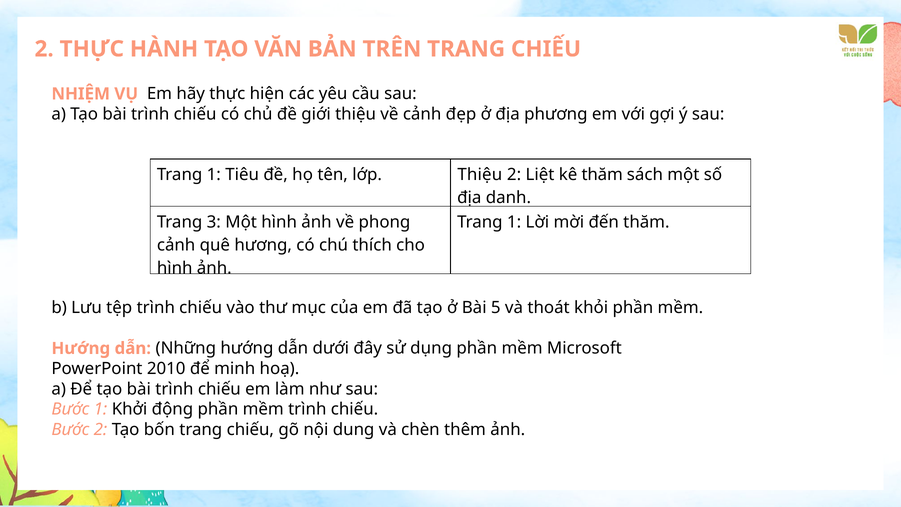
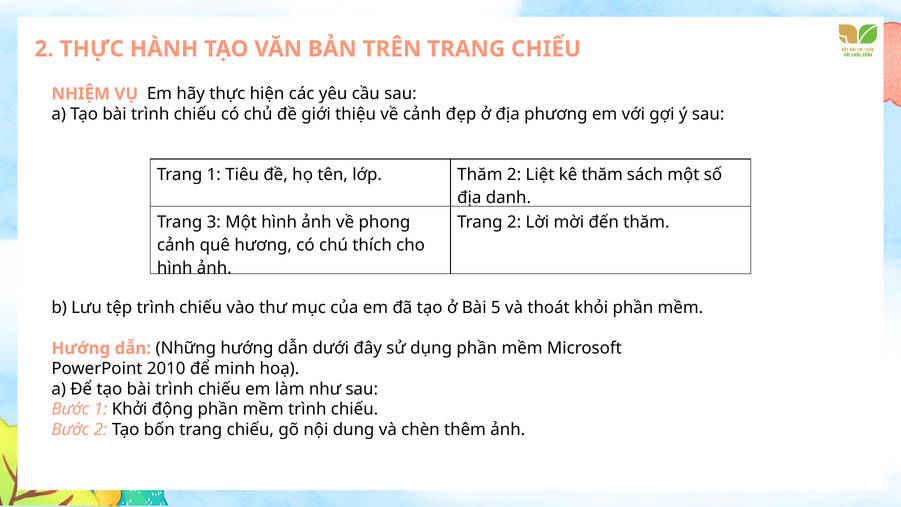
lớp Thiệu: Thiệu -> Thăm
1 at (514, 222): 1 -> 2
